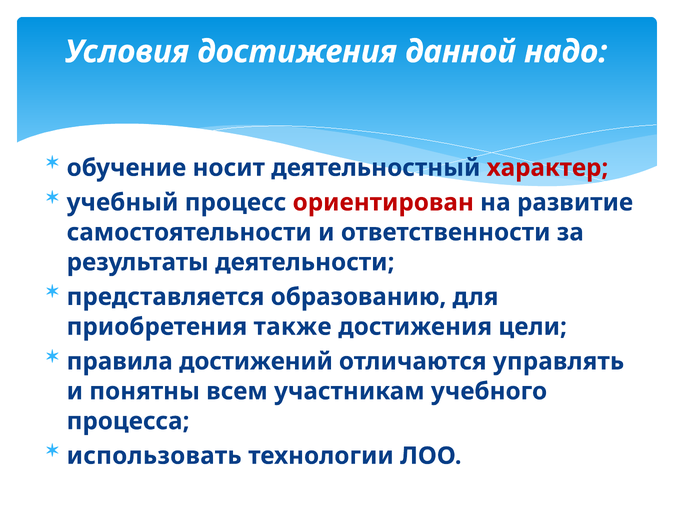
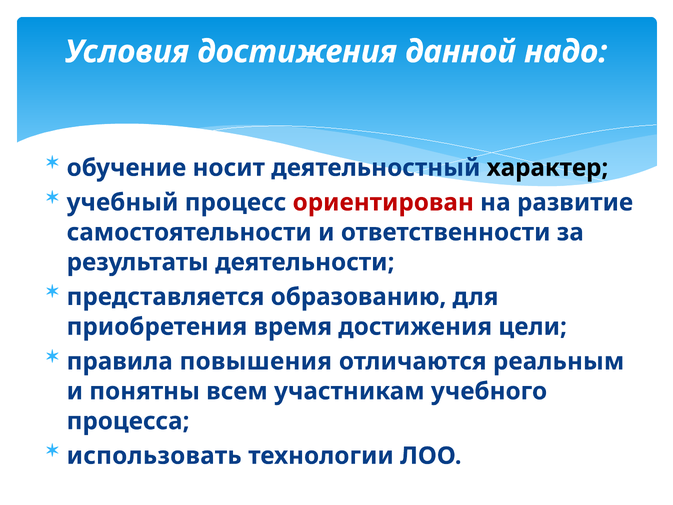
характер colour: red -> black
также: также -> время
достижений: достижений -> повышения
управлять: управлять -> реальным
